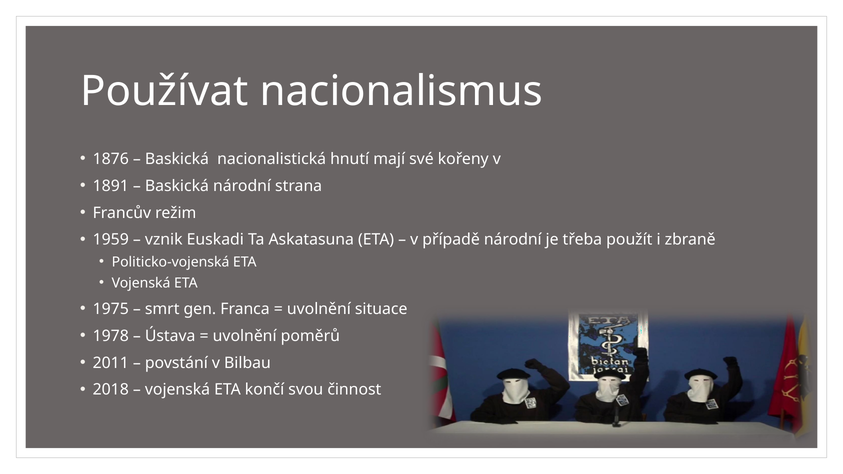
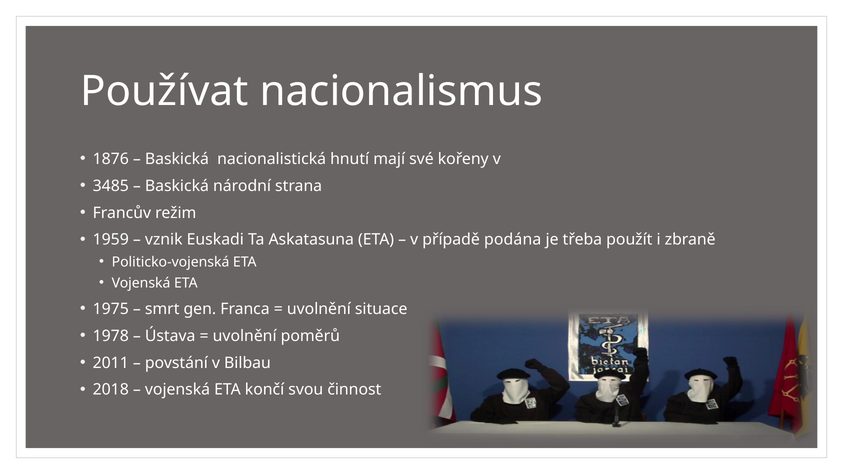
1891: 1891 -> 3485
případě národní: národní -> podána
